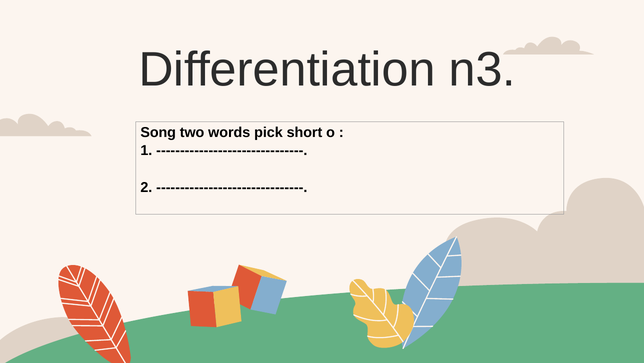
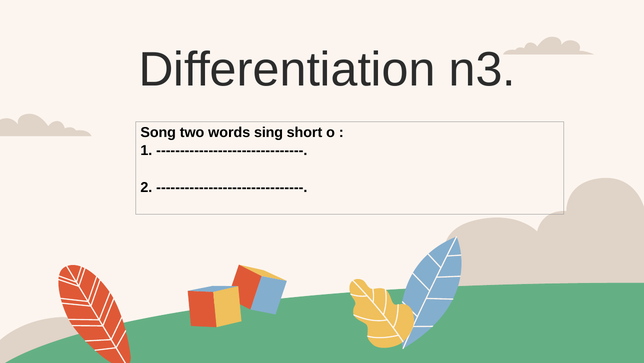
pick: pick -> sing
